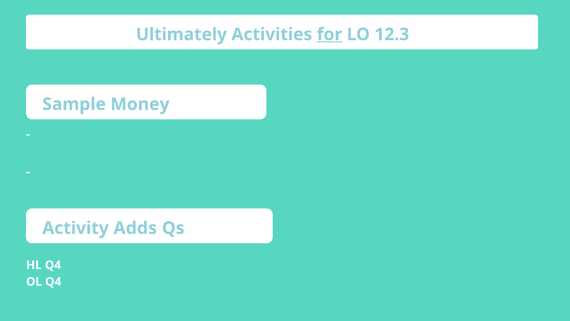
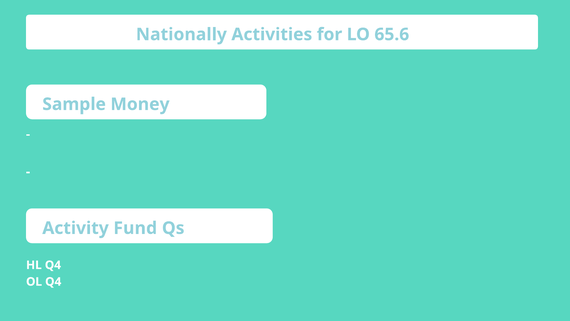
Ultimately: Ultimately -> Nationally
for underline: present -> none
12.3: 12.3 -> 65.6
Adds: Adds -> Fund
